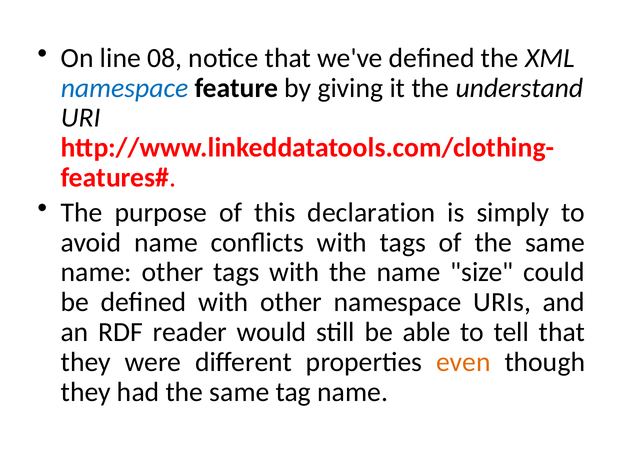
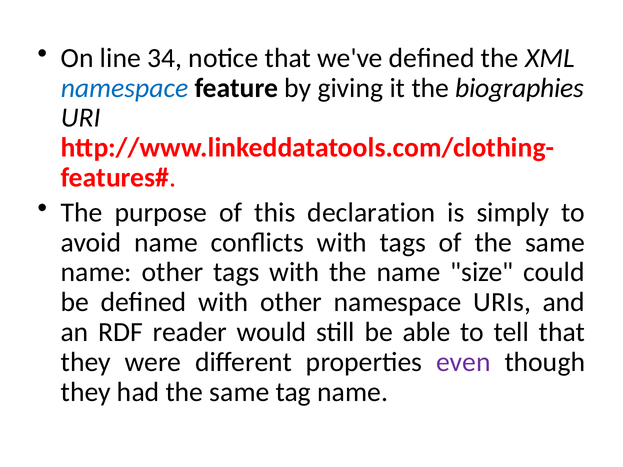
08: 08 -> 34
understand: understand -> biographies
even colour: orange -> purple
